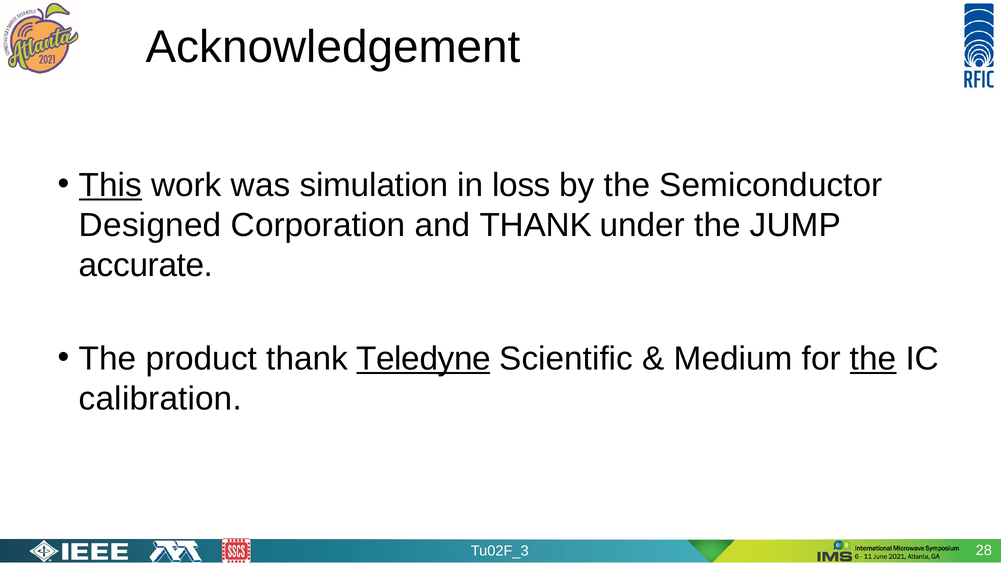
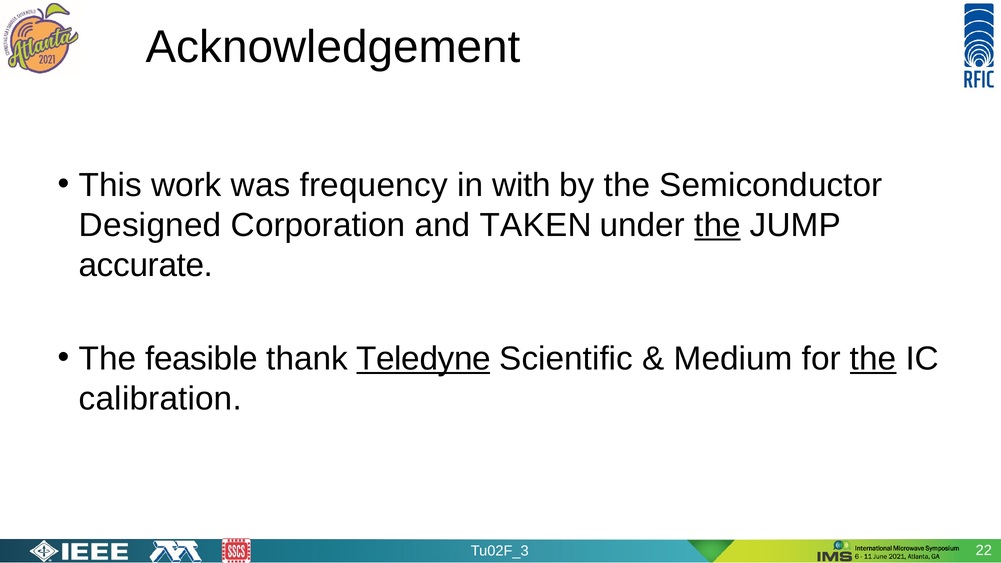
This underline: present -> none
simulation: simulation -> frequency
loss: loss -> with
and THANK: THANK -> TAKEN
the at (717, 225) underline: none -> present
product: product -> feasible
28: 28 -> 22
